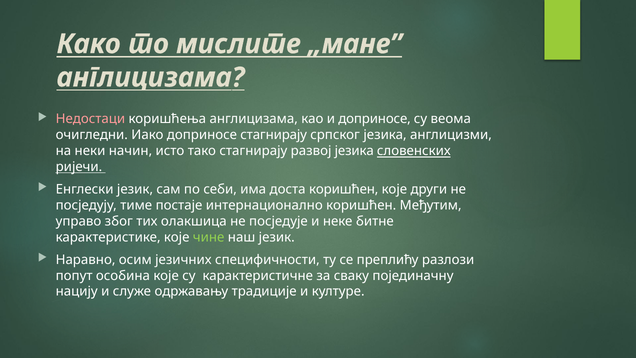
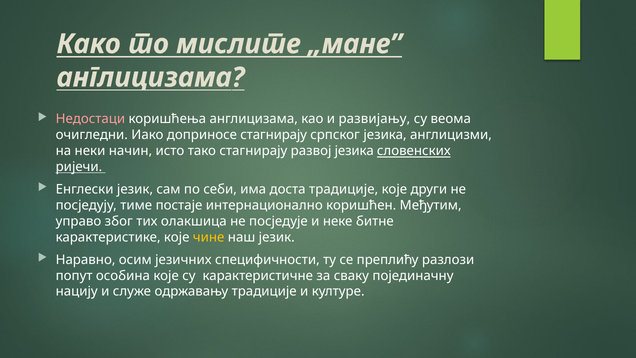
и доприносе: доприносе -> развијању
доста коришћен: коришћен -> традиције
чине colour: light green -> yellow
